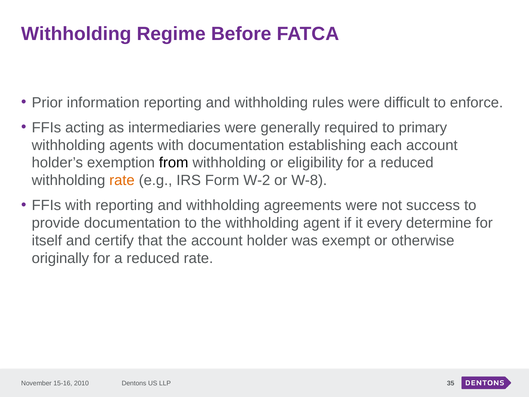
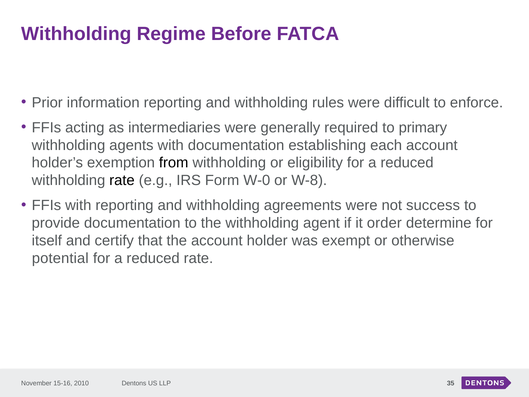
rate at (122, 180) colour: orange -> black
W-2: W-2 -> W-0
every: every -> order
originally: originally -> potential
